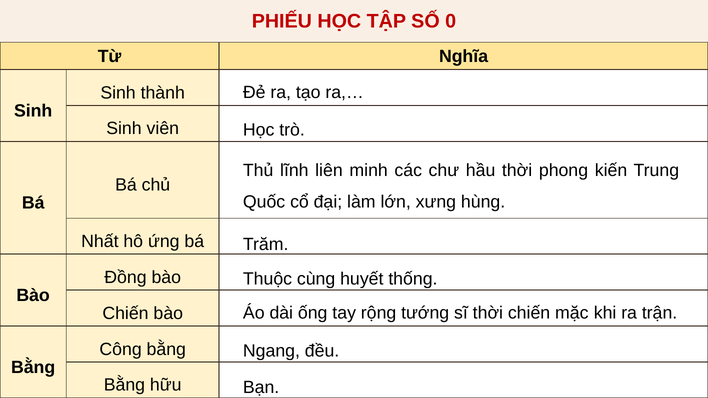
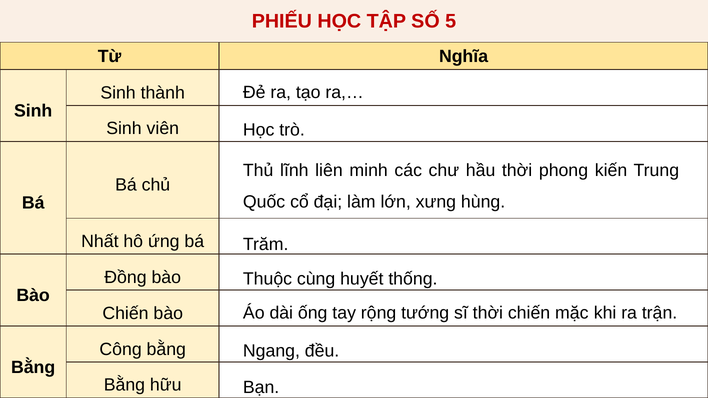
0: 0 -> 5
